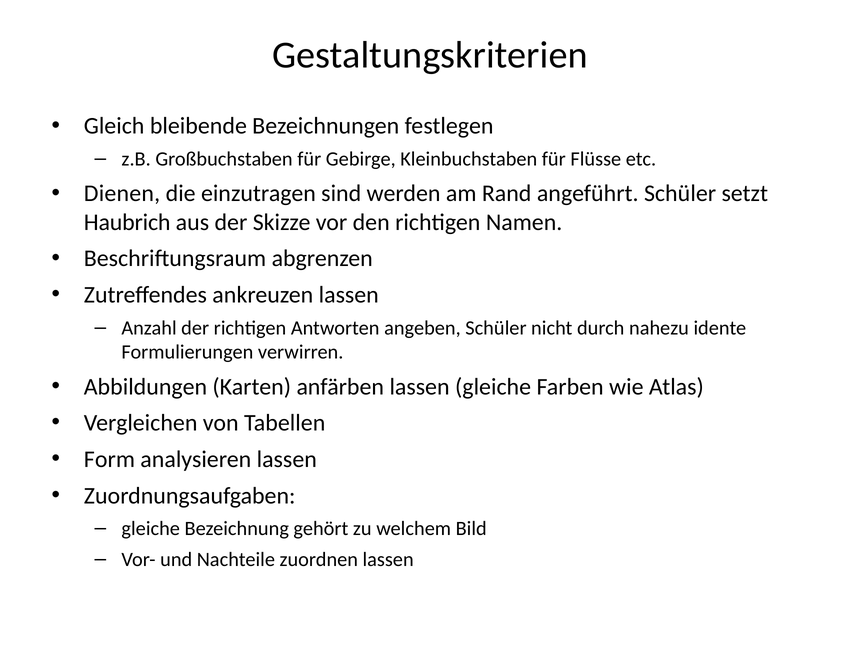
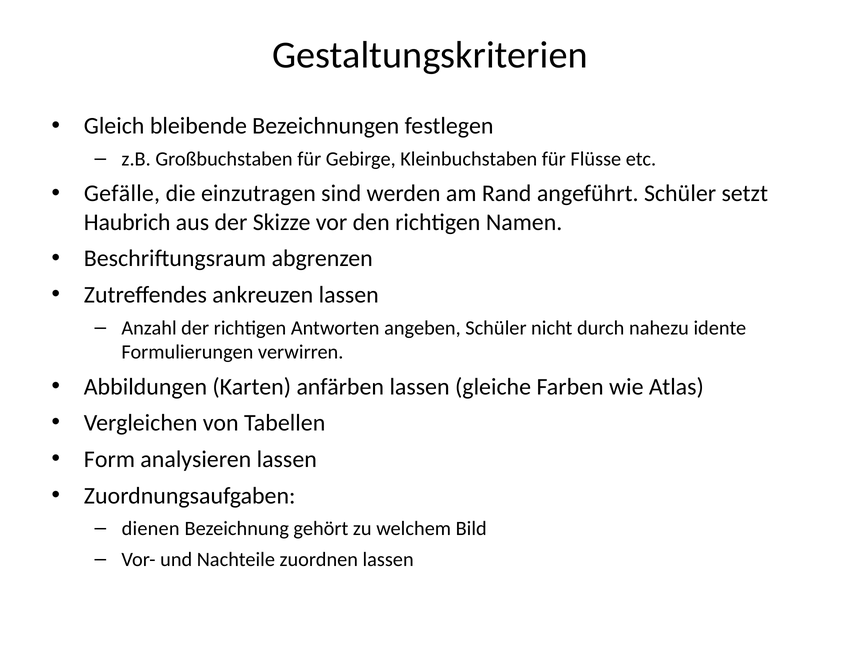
Dienen: Dienen -> Gefälle
gleiche at (151, 529): gleiche -> dienen
